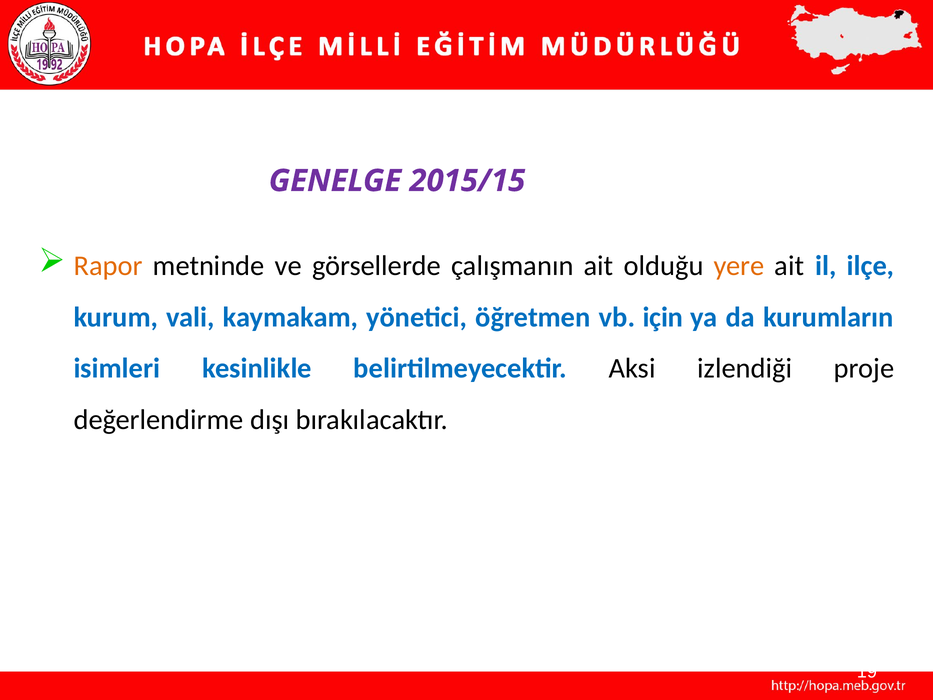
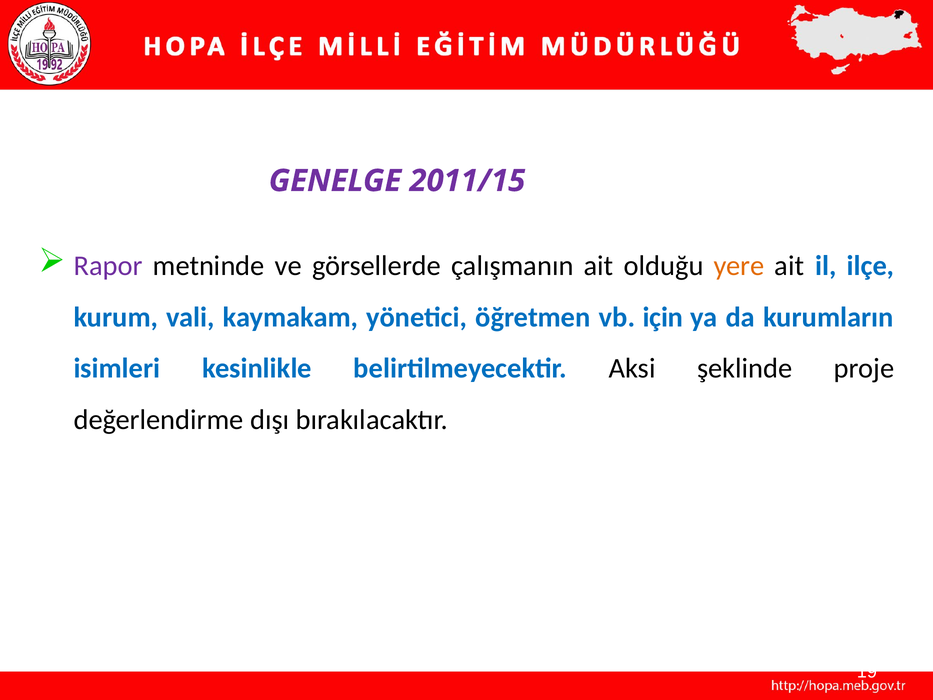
2015/15: 2015/15 -> 2011/15
Rapor colour: orange -> purple
izlendiği: izlendiği -> şeklinde
